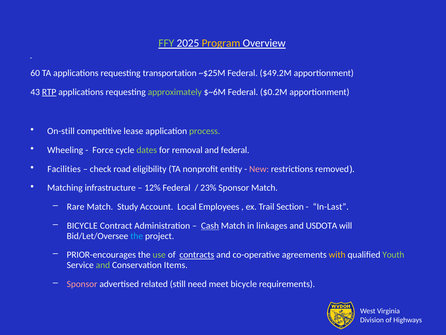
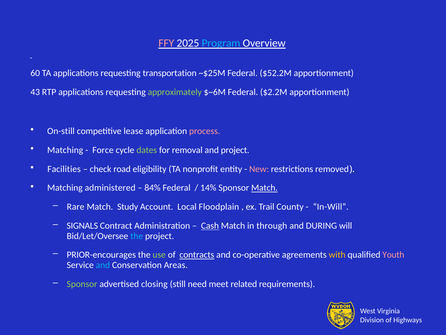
FFY colour: light green -> pink
Program colour: yellow -> light blue
$49.2M: $49.2M -> $52.2M
RTP underline: present -> none
$0.2M: $0.2M -> $2.2M
process colour: light green -> pink
Wheeling at (65, 150): Wheeling -> Matching
and federal: federal -> project
infrastructure: infrastructure -> administered
12%: 12% -> 84%
23%: 23% -> 14%
Match at (264, 188) underline: none -> present
Employees: Employees -> Floodplain
Section: Section -> County
In-Last: In-Last -> In-Will
BICYCLE at (82, 226): BICYCLE -> SIGNALS
linkages: linkages -> through
USDOTA: USDOTA -> DURING
Youth colour: light green -> pink
and at (103, 265) colour: light green -> light blue
Items: Items -> Areas
Sponsor at (82, 284) colour: pink -> light green
related: related -> closing
meet bicycle: bicycle -> related
